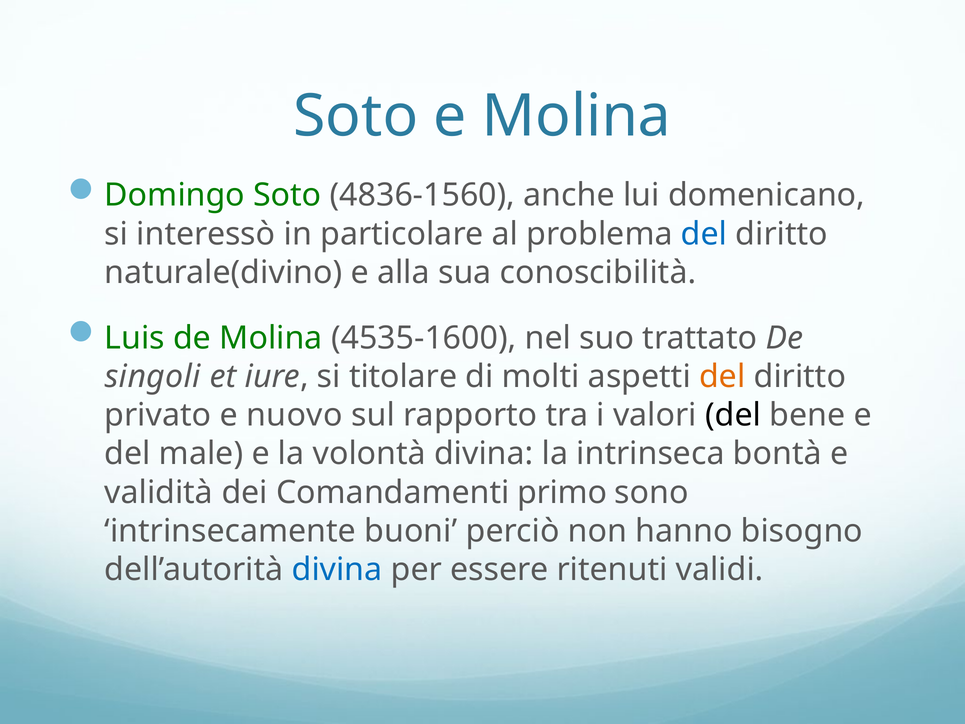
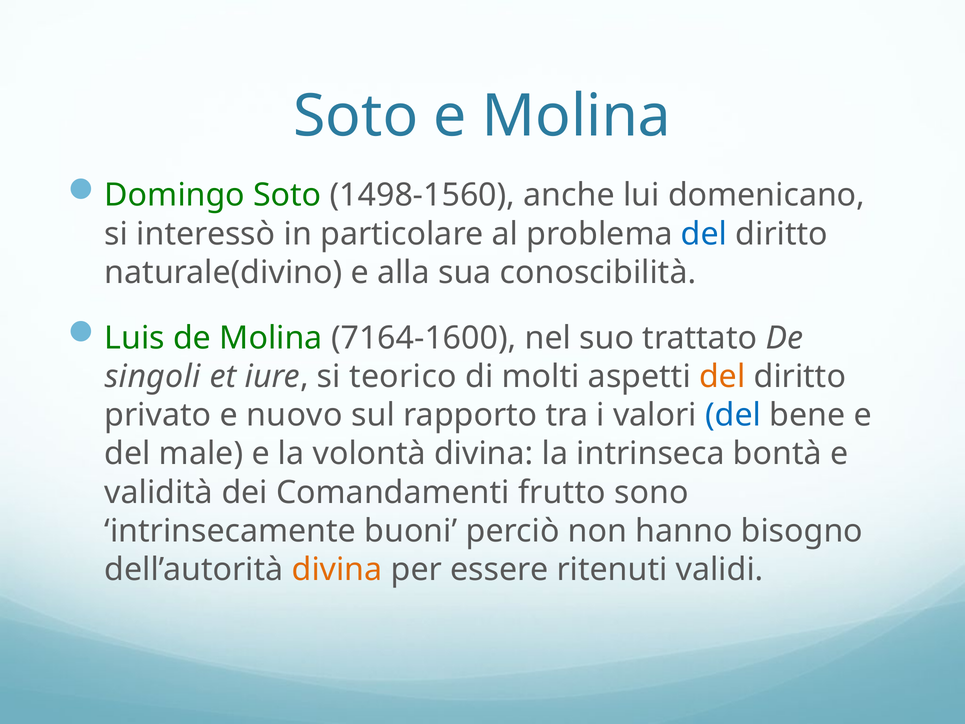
4836-1560: 4836-1560 -> 1498-1560
4535-1600: 4535-1600 -> 7164-1600
titolare: titolare -> teorico
del at (733, 415) colour: black -> blue
primo: primo -> frutto
divina at (337, 569) colour: blue -> orange
